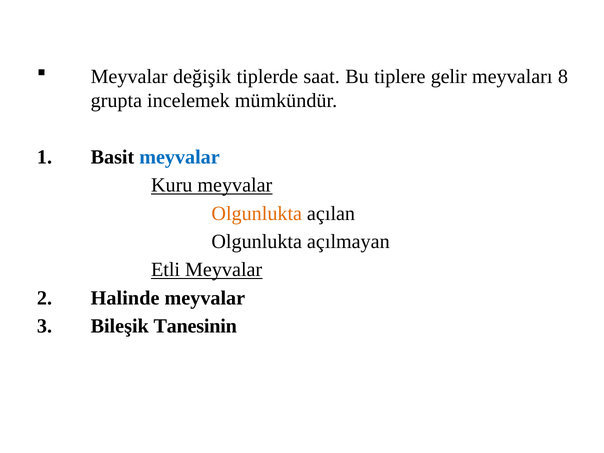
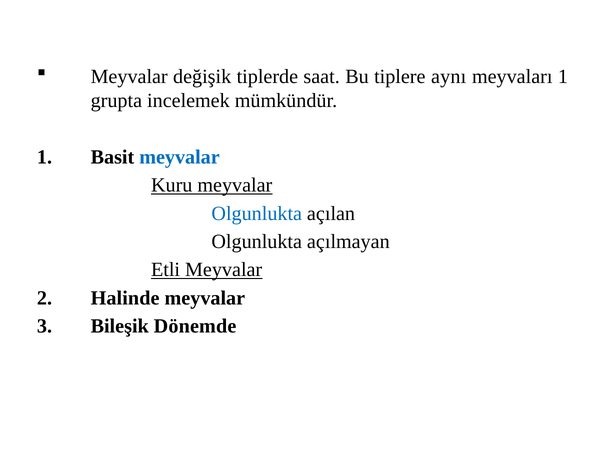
gelir: gelir -> aynı
meyvaları 8: 8 -> 1
Olgunlukta at (257, 213) colour: orange -> blue
Tanesinin: Tanesinin -> Dönemde
